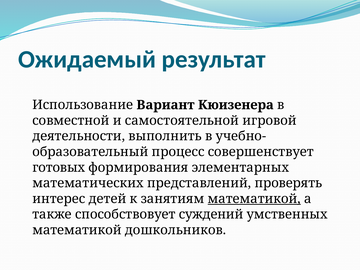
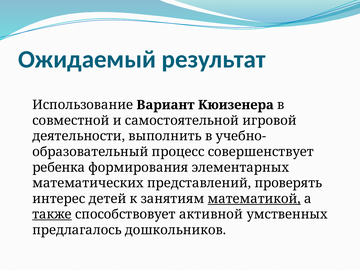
готовых: готовых -> ребенка
также underline: none -> present
суждений: суждений -> активной
математикой at (77, 230): математикой -> предлагалось
